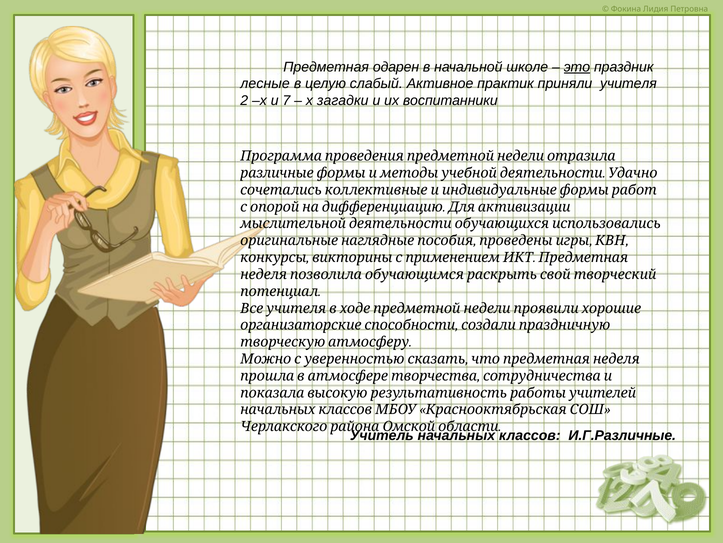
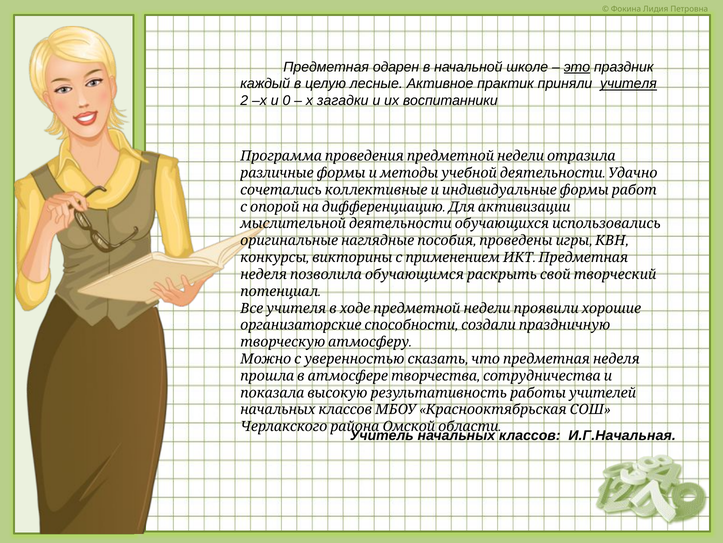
лесные: лесные -> каждый
слабый: слабый -> лесные
учителя underline: none -> present
7: 7 -> 0
И.Г.Различные: И.Г.Различные -> И.Г.Начальная
